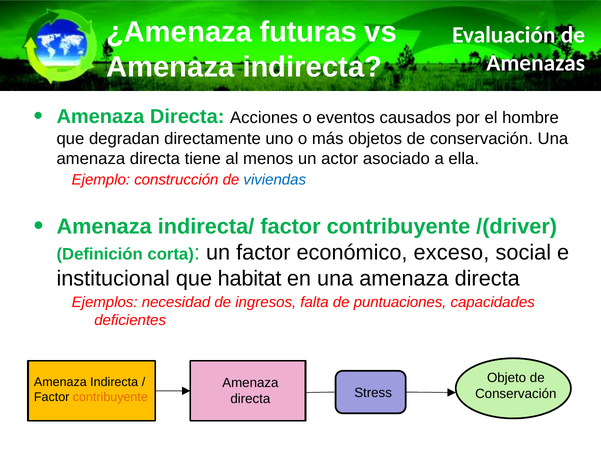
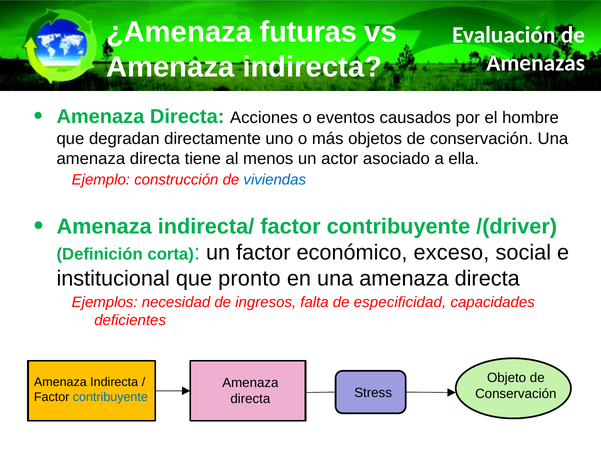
habitat: habitat -> pronto
puntuaciones: puntuaciones -> especificidad
contribuyente at (110, 397) colour: orange -> blue
